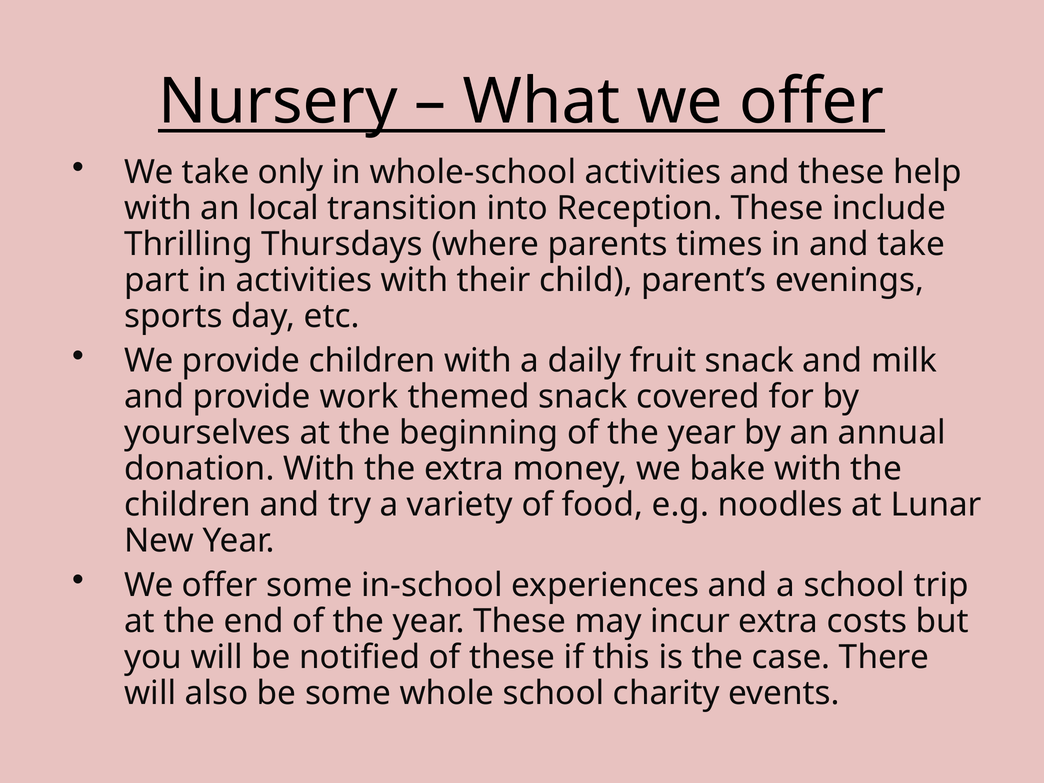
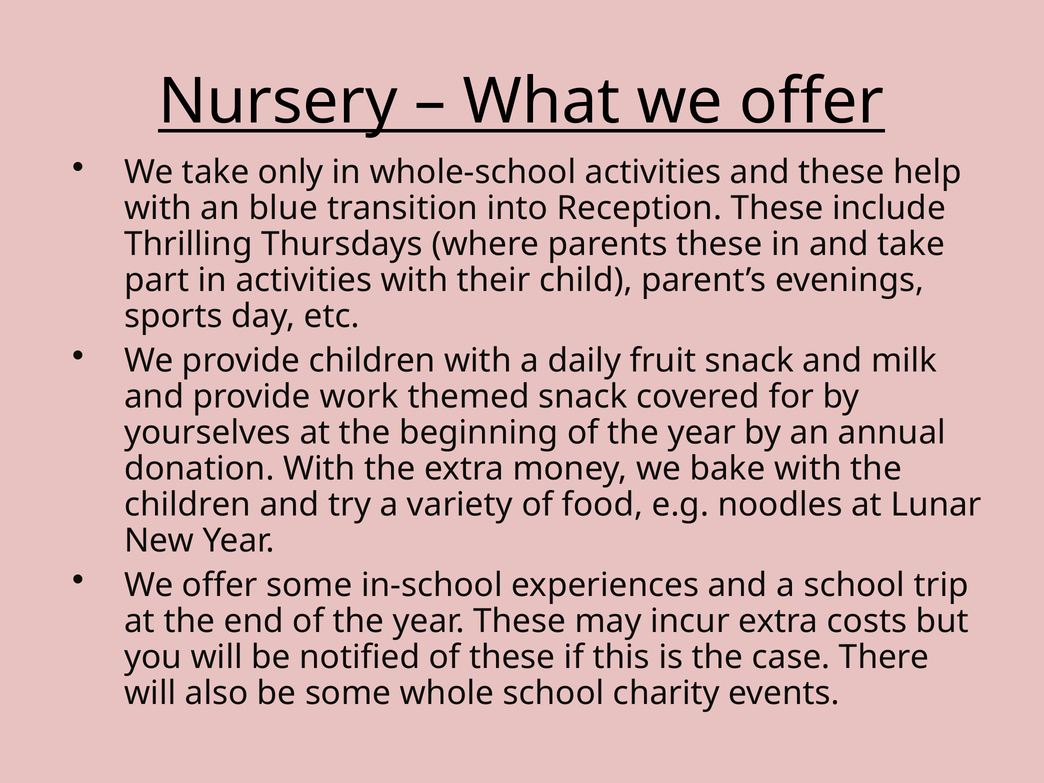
local: local -> blue
parents times: times -> these
